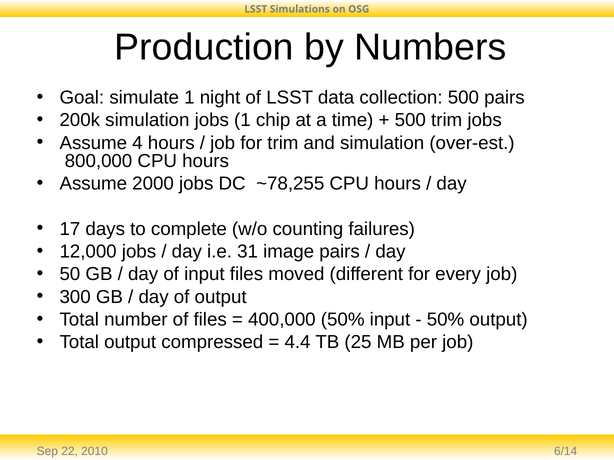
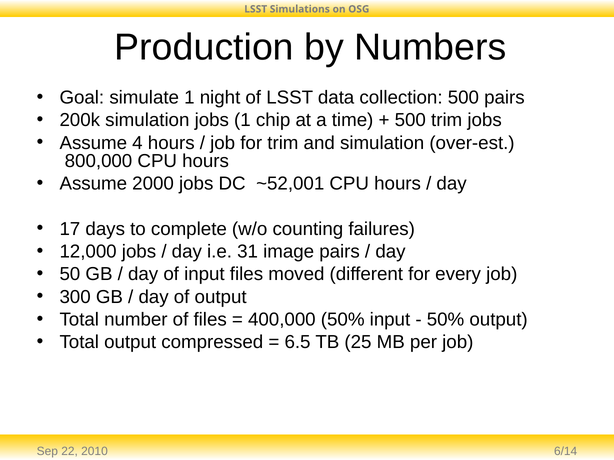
~78,255: ~78,255 -> ~52,001
4.4: 4.4 -> 6.5
